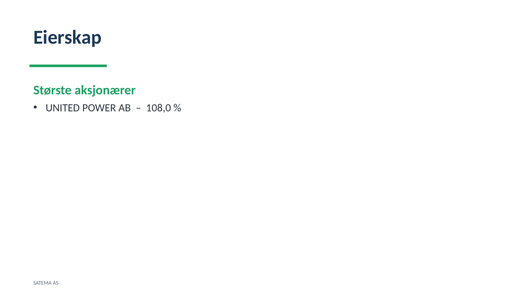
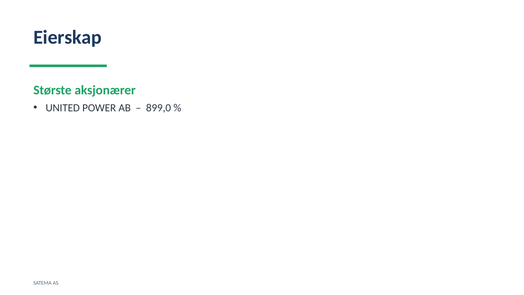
108,0: 108,0 -> 899,0
